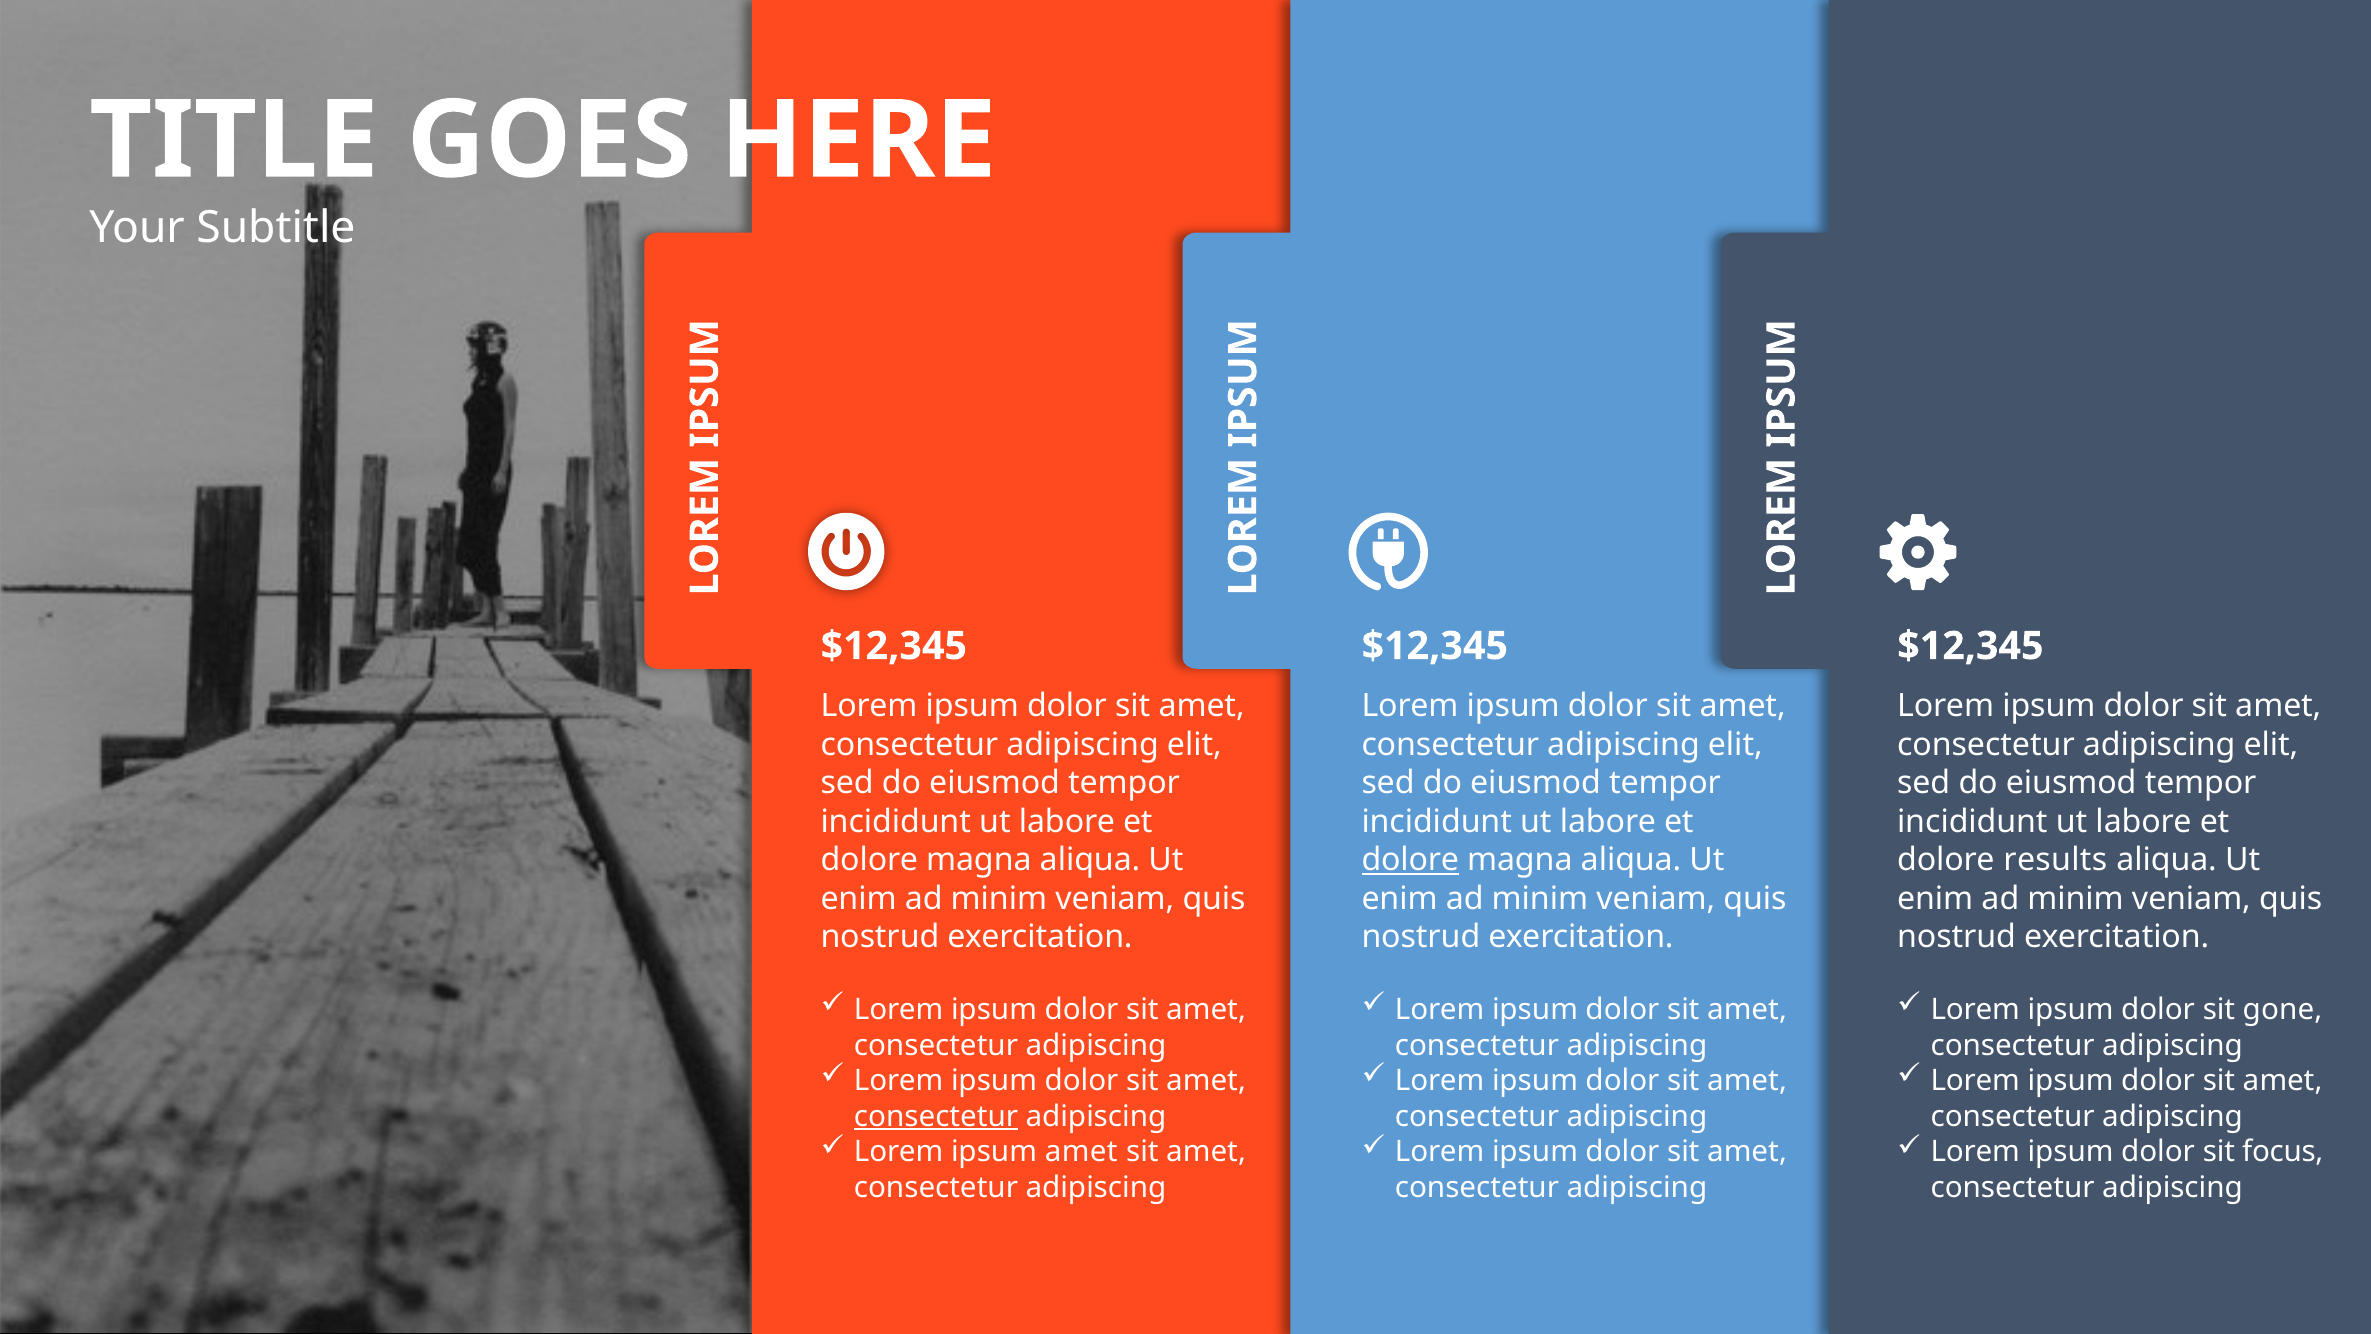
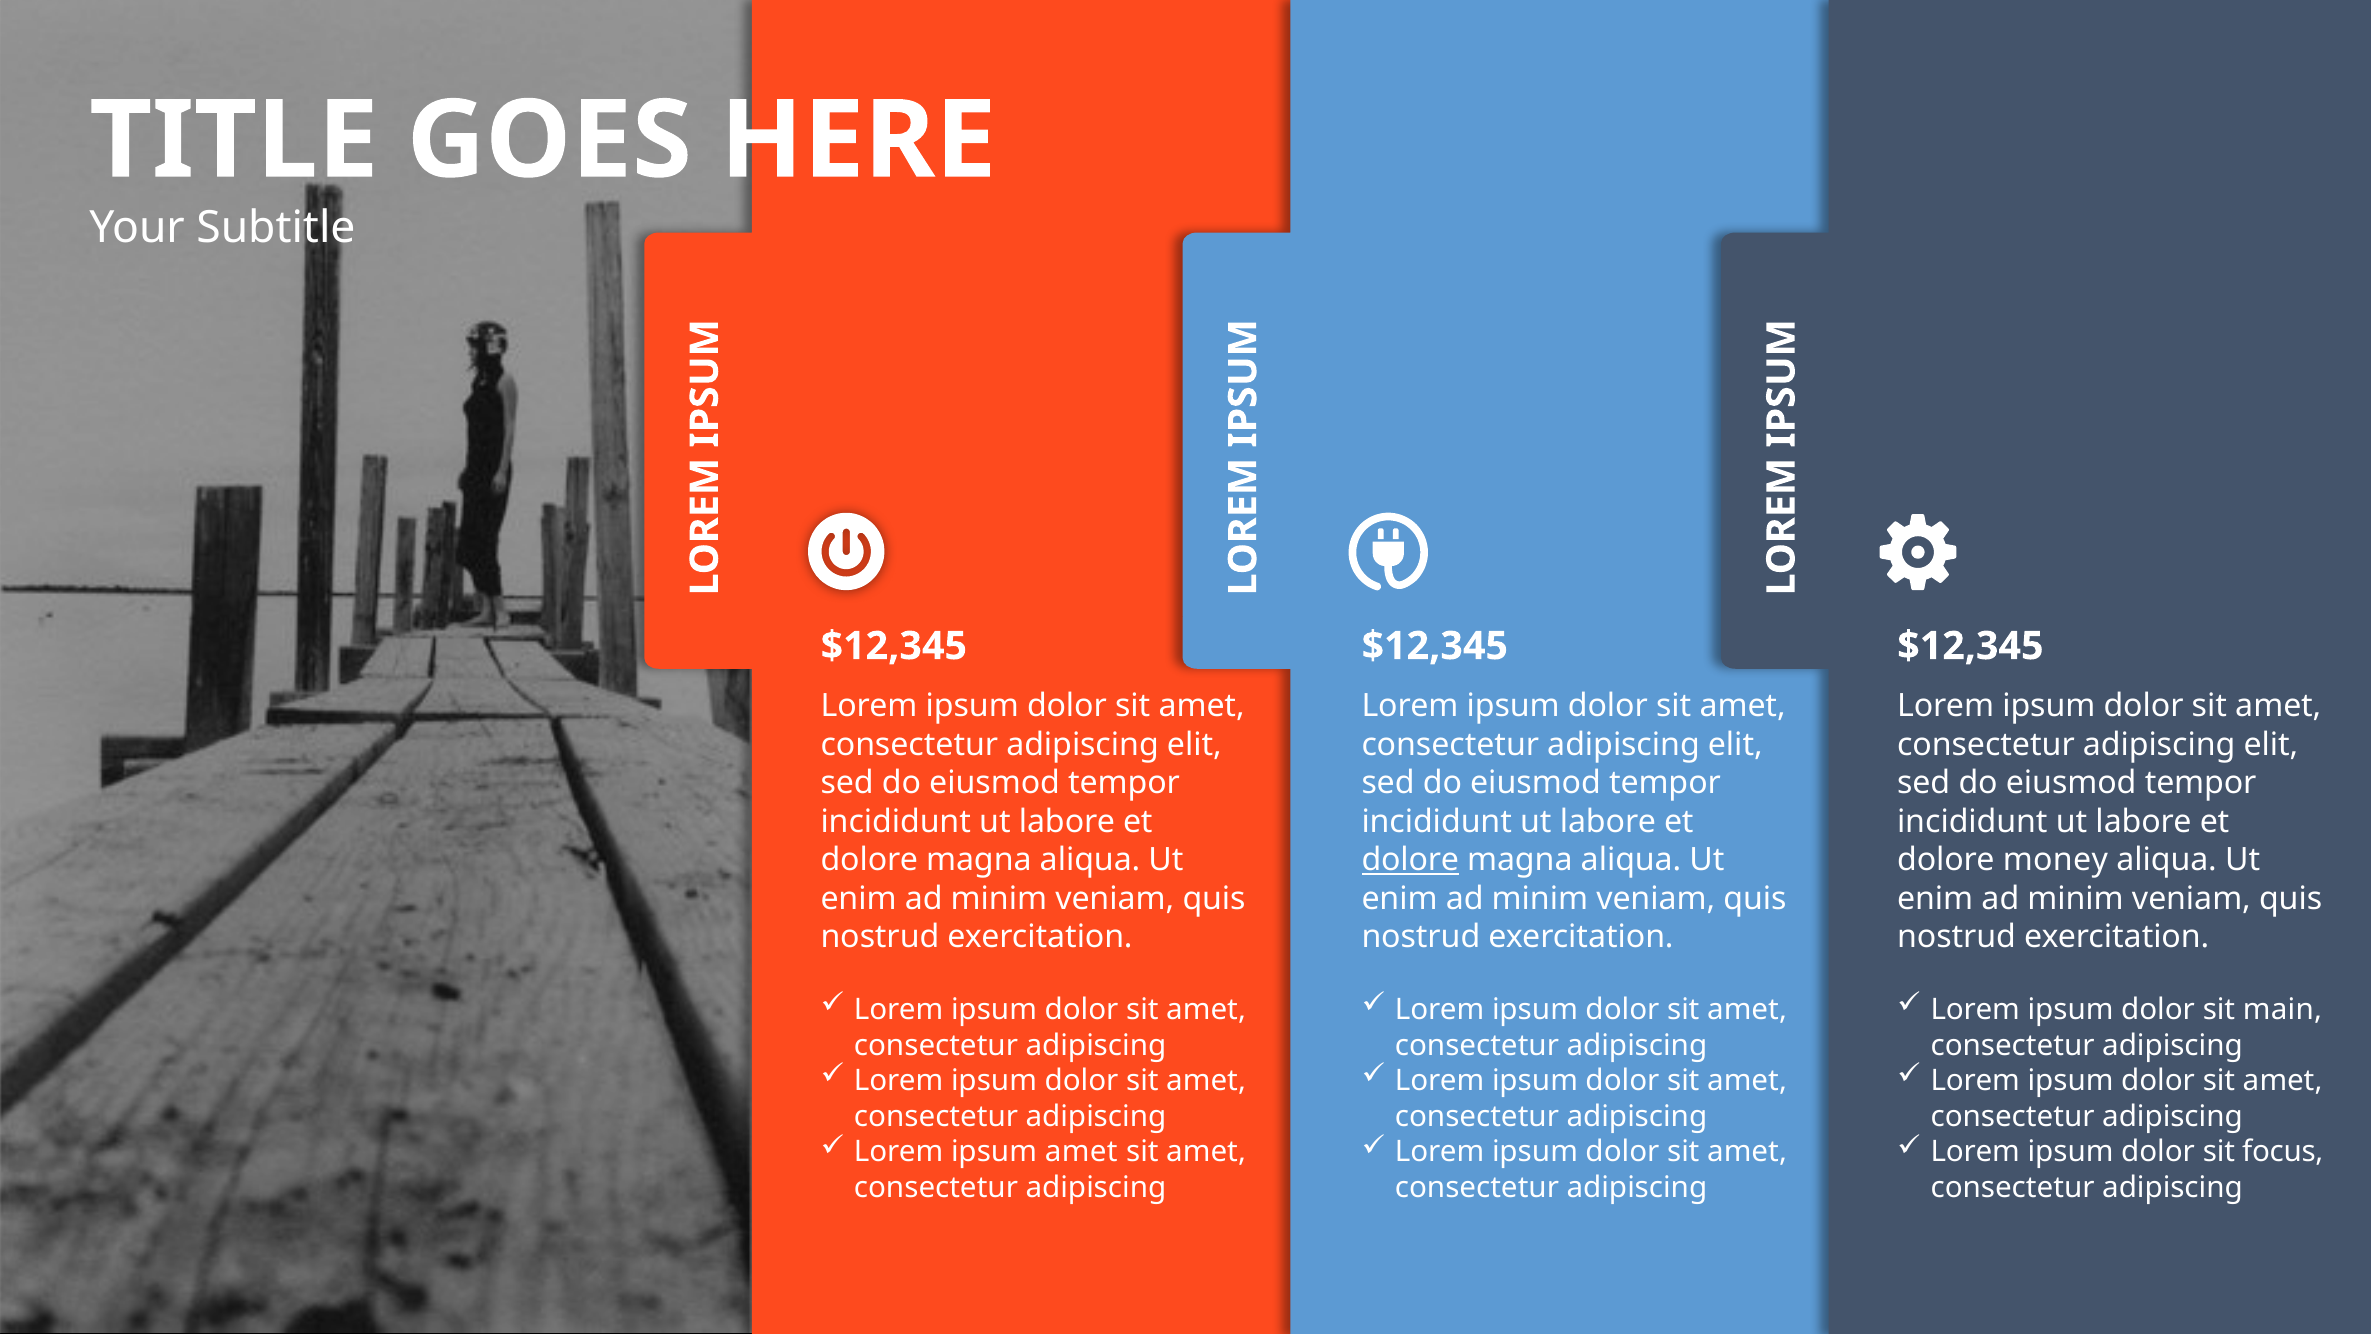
results: results -> money
gone: gone -> main
consectetur at (936, 1116) underline: present -> none
